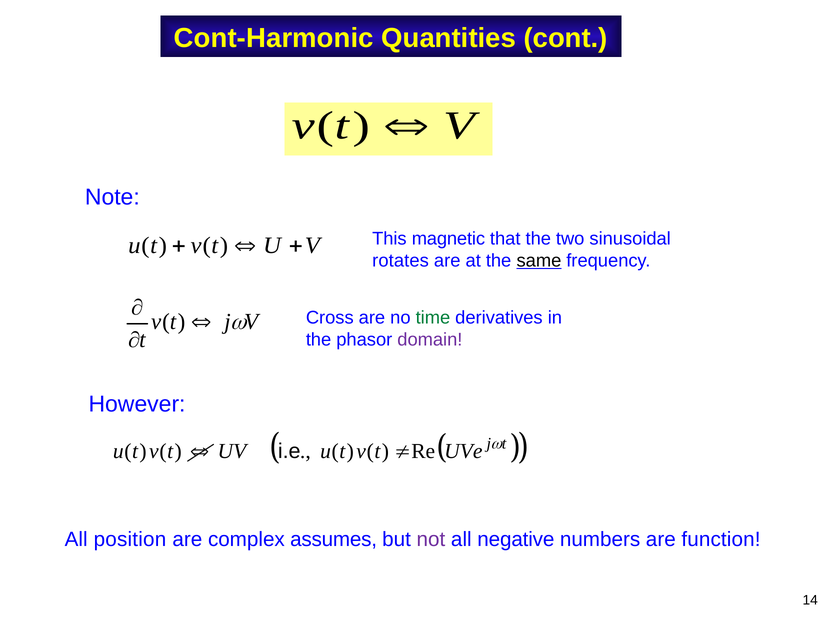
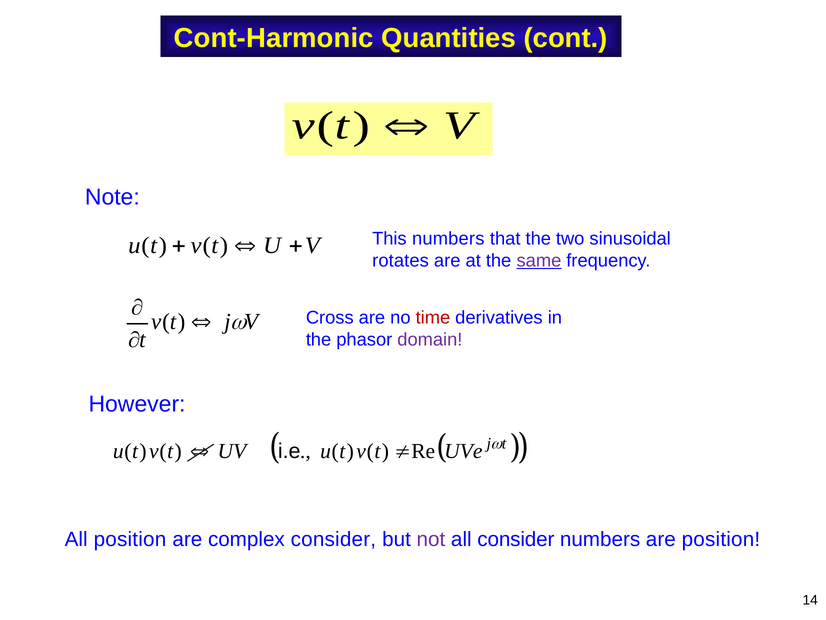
This magnetic: magnetic -> numbers
same colour: black -> purple
time colour: green -> red
complex assumes: assumes -> consider
all negative: negative -> consider
are function: function -> position
